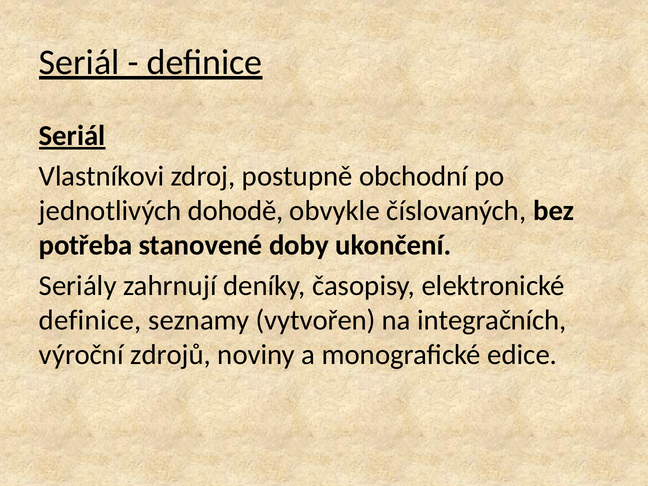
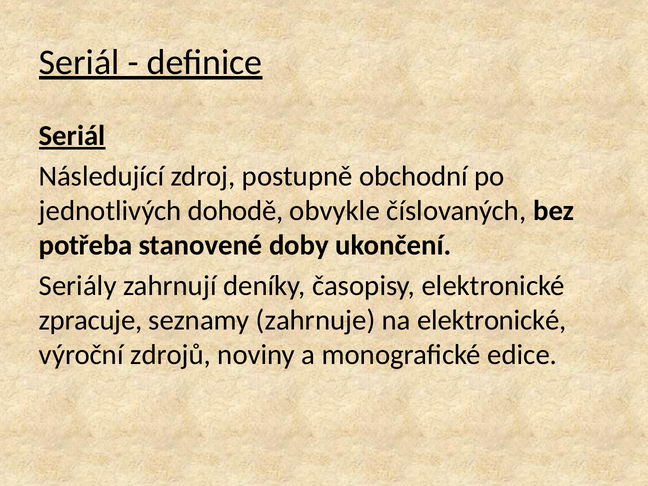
Vlastníkovi: Vlastníkovi -> Následující
definice at (90, 320): definice -> zpracuje
vytvořen: vytvořen -> zahrnuje
na integračních: integračních -> elektronické
